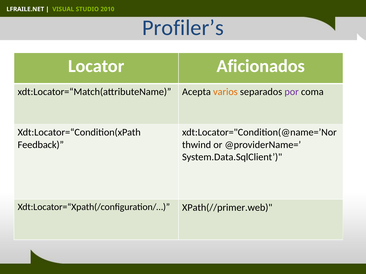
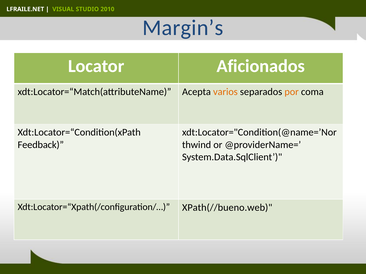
Profiler’s: Profiler’s -> Margin’s
por colour: purple -> orange
XPath(//primer.web: XPath(//primer.web -> XPath(//bueno.web
